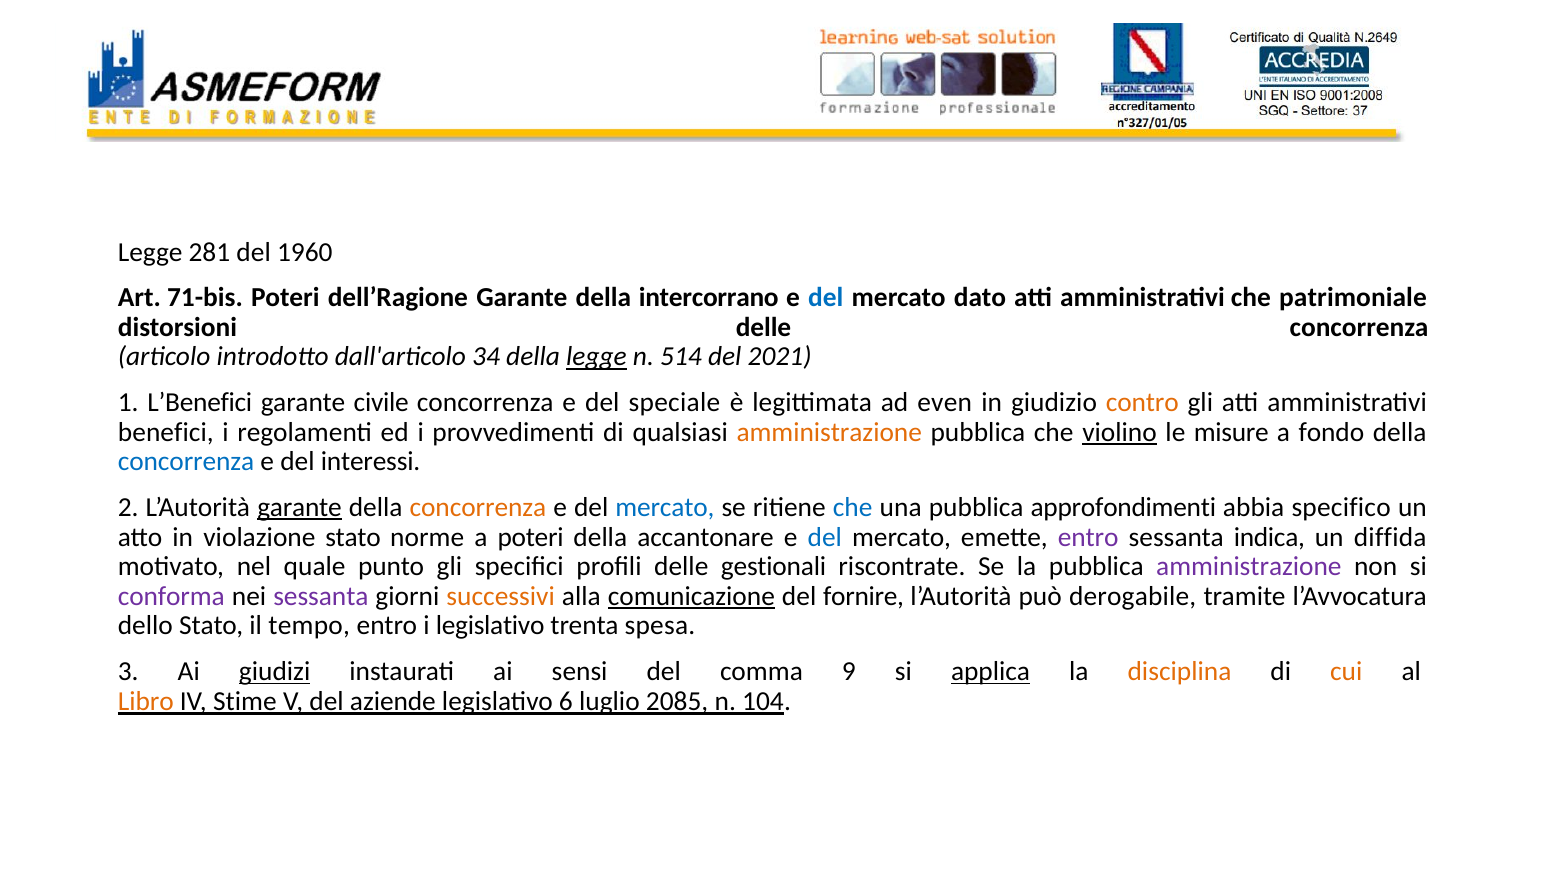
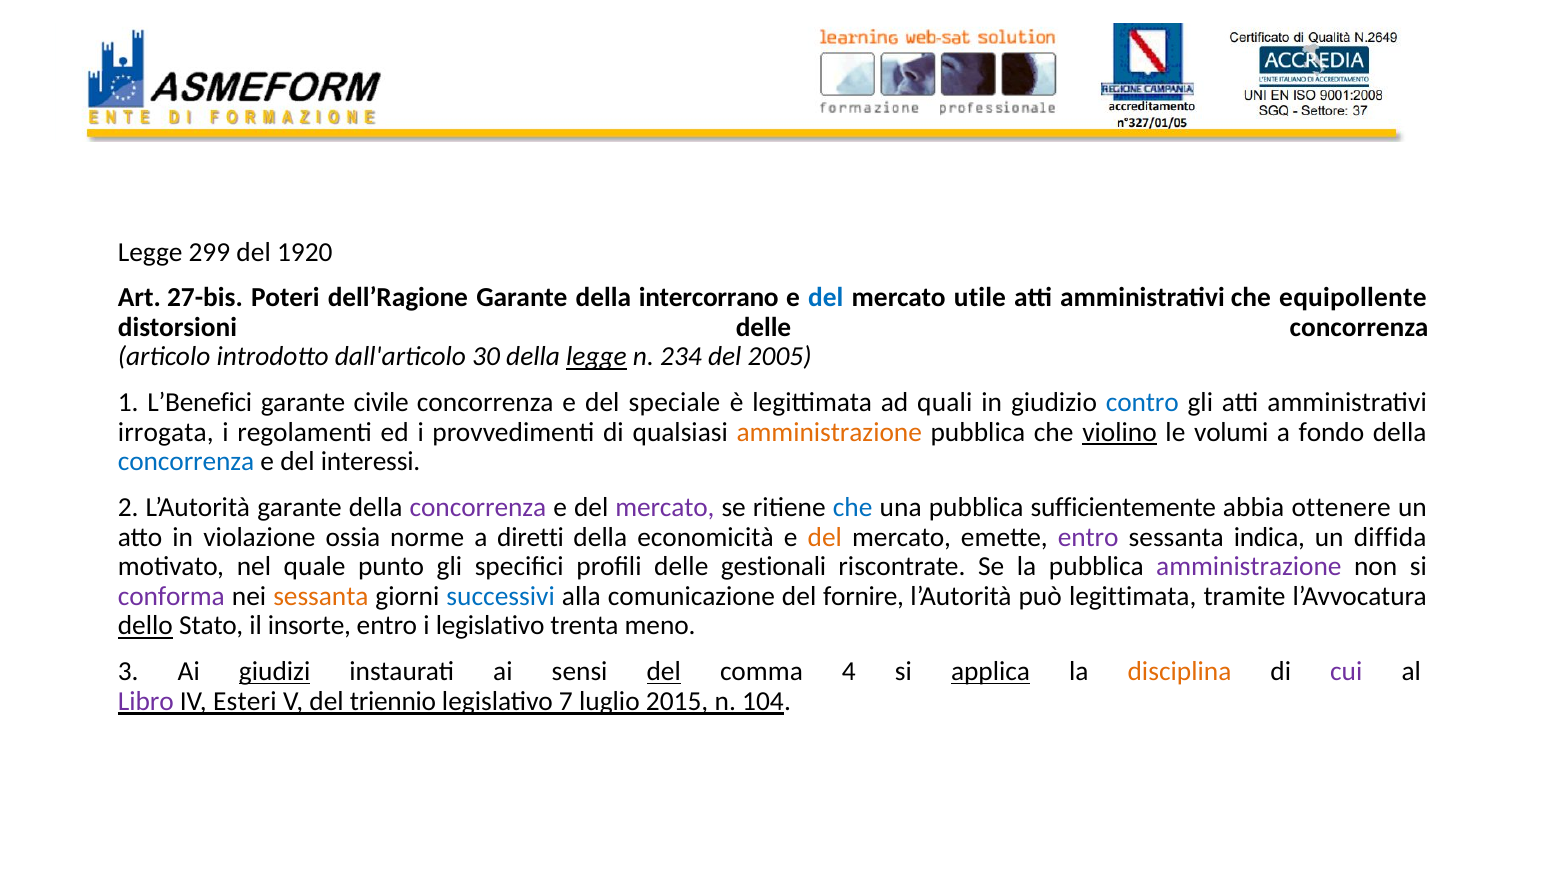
281: 281 -> 299
1960: 1960 -> 1920
71-bis: 71-bis -> 27-bis
dato: dato -> utile
patrimoniale: patrimoniale -> equipollente
34: 34 -> 30
514: 514 -> 234
2021: 2021 -> 2005
even: even -> quali
contro colour: orange -> blue
benefici: benefici -> irrogata
misure: misure -> volumi
garante at (300, 507) underline: present -> none
concorrenza at (478, 507) colour: orange -> purple
mercato at (665, 507) colour: blue -> purple
approfondimenti: approfondimenti -> sufficientemente
specifico: specifico -> ottenere
violazione stato: stato -> ossia
a poteri: poteri -> diretti
accantonare: accantonare -> economicità
del at (825, 537) colour: blue -> orange
sessanta at (321, 596) colour: purple -> orange
successivi colour: orange -> blue
comunicazione underline: present -> none
può derogabile: derogabile -> legittimata
dello underline: none -> present
tempo: tempo -> insorte
spesa: spesa -> meno
del at (664, 671) underline: none -> present
9: 9 -> 4
cui colour: orange -> purple
Libro colour: orange -> purple
Stime: Stime -> Esteri
aziende: aziende -> triennio
6: 6 -> 7
2085: 2085 -> 2015
